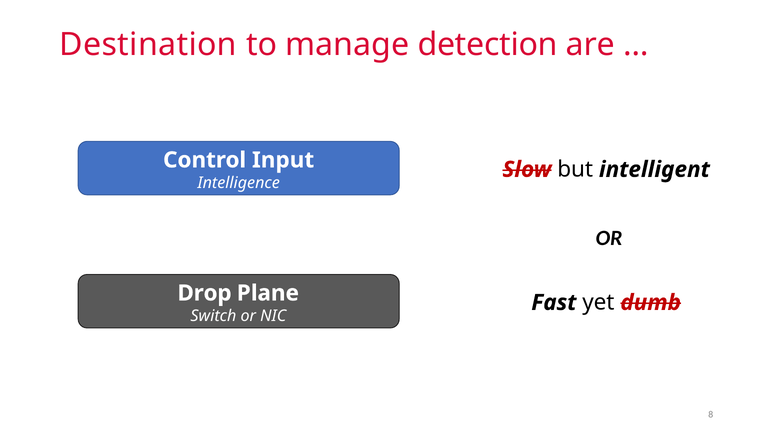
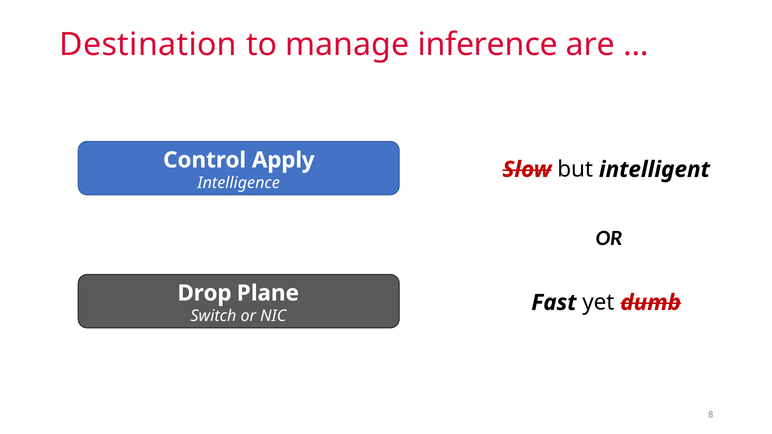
detection: detection -> inference
Input: Input -> Apply
